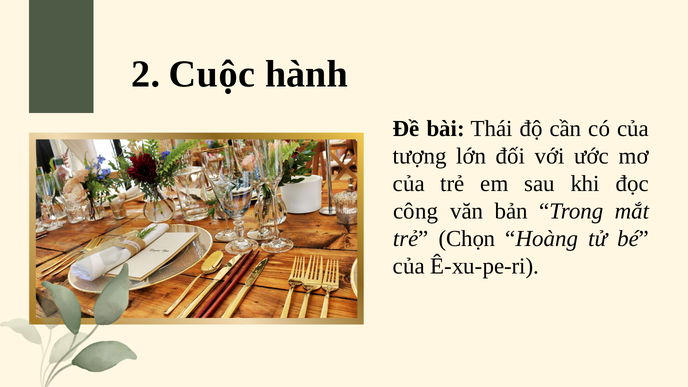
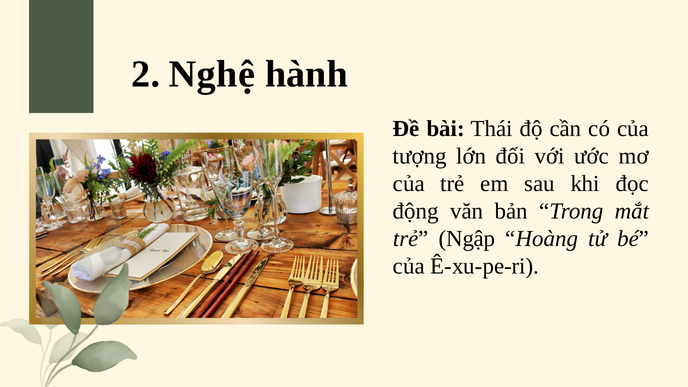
Cuộc: Cuộc -> Nghệ
công: công -> động
Chọn: Chọn -> Ngập
